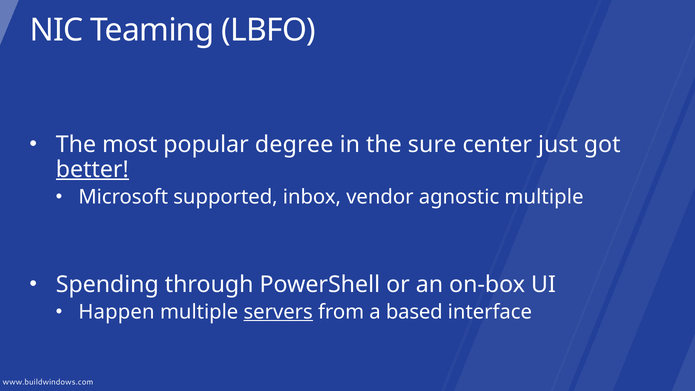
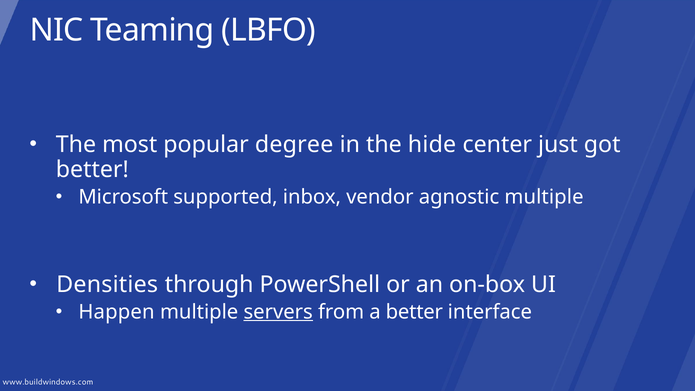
sure: sure -> hide
better at (92, 169) underline: present -> none
Spending: Spending -> Densities
a based: based -> better
